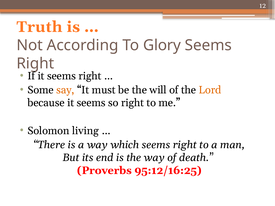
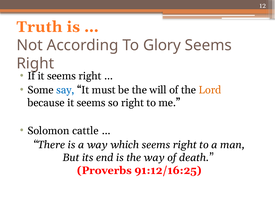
say colour: orange -> blue
living: living -> cattle
95:12/16:25: 95:12/16:25 -> 91:12/16:25
